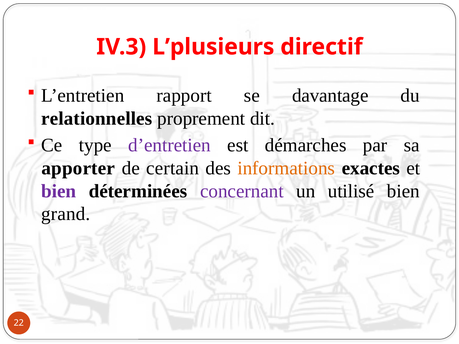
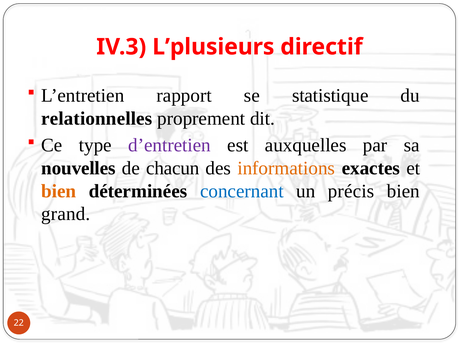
davantage: davantage -> statistique
démarches: démarches -> auxquelles
apporter: apporter -> nouvelles
certain: certain -> chacun
bien at (59, 191) colour: purple -> orange
concernant colour: purple -> blue
utilisé: utilisé -> précis
